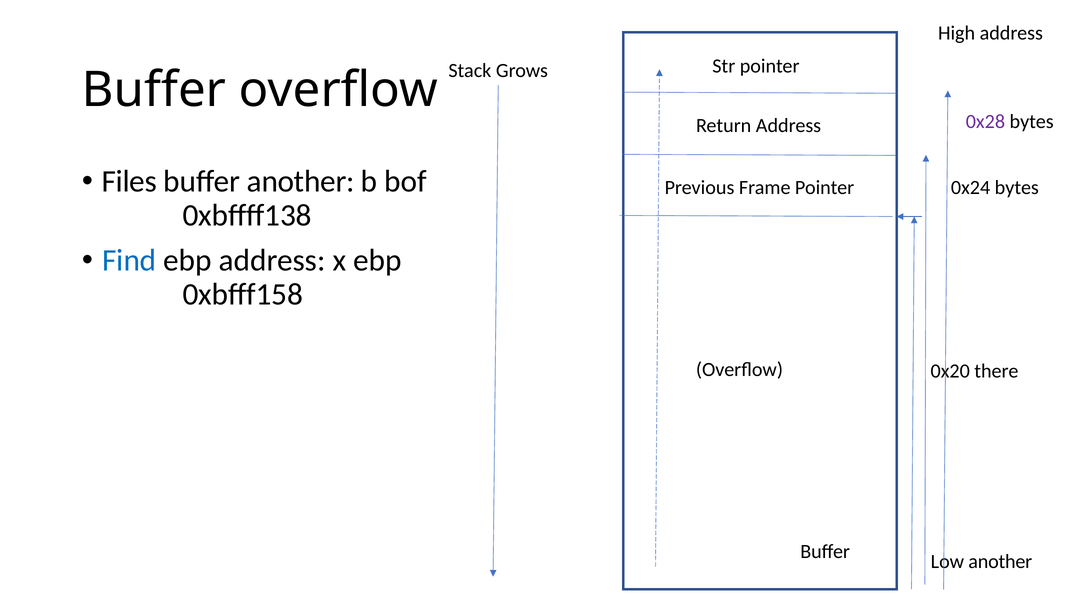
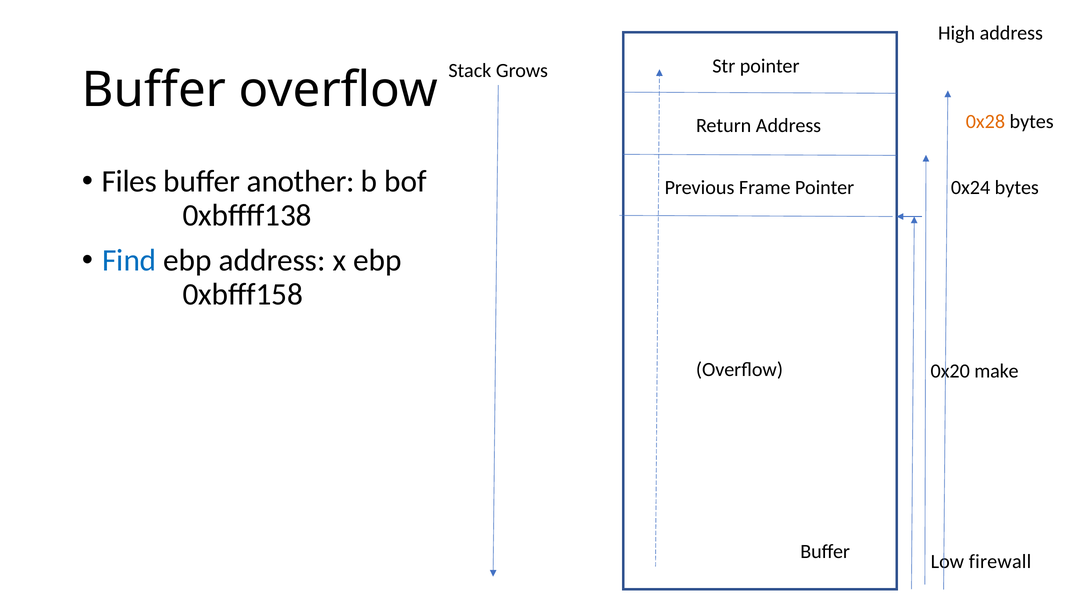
0x28 colour: purple -> orange
there: there -> make
Low another: another -> firewall
